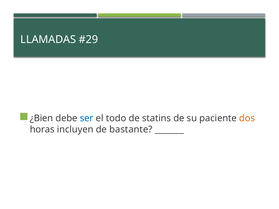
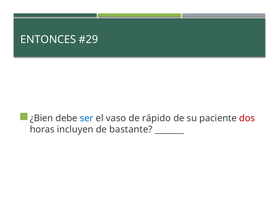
LLAMADAS: LLAMADAS -> ENTONCES
todo: todo -> vaso
statins: statins -> rápido
dos colour: orange -> red
